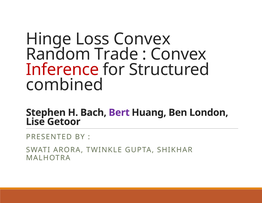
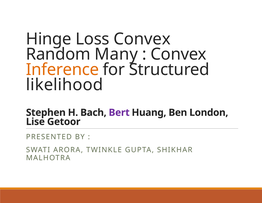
Trade: Trade -> Many
Inference colour: red -> orange
combined: combined -> likelihood
